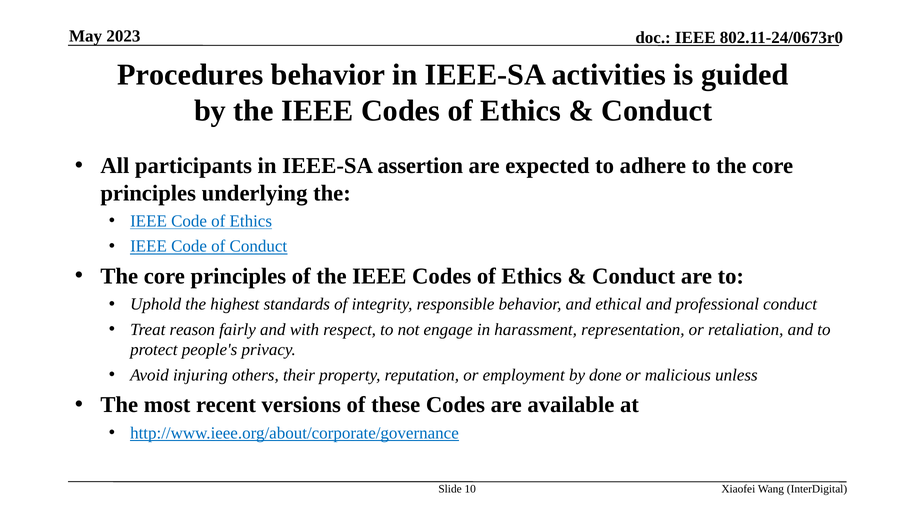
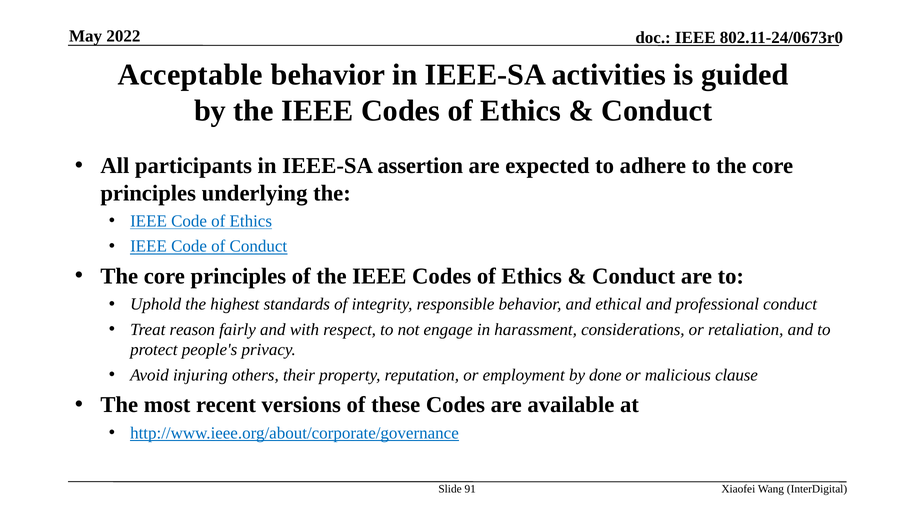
2023: 2023 -> 2022
Procedures: Procedures -> Acceptable
representation: representation -> considerations
unless: unless -> clause
10: 10 -> 91
